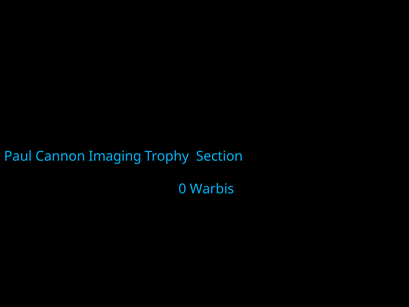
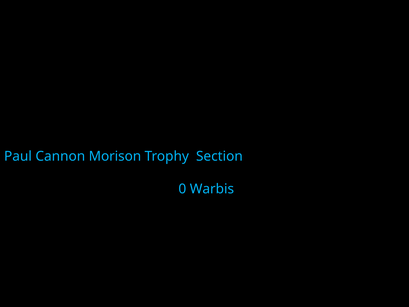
Imaging: Imaging -> Morison
